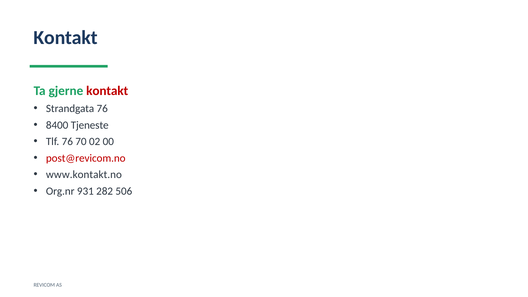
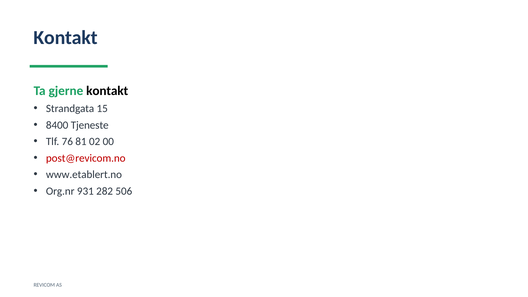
kontakt at (107, 91) colour: red -> black
Strandgata 76: 76 -> 15
70: 70 -> 81
www.kontakt.no: www.kontakt.no -> www.etablert.no
